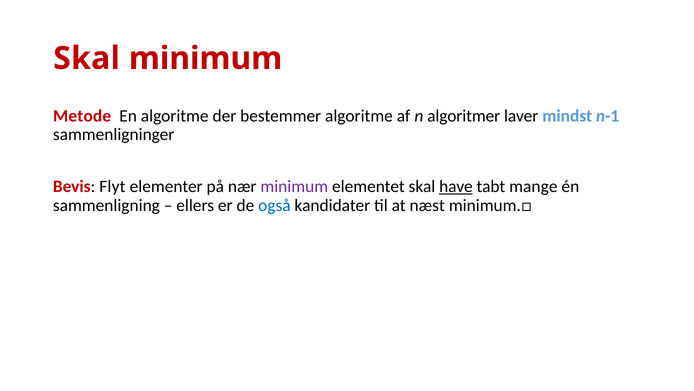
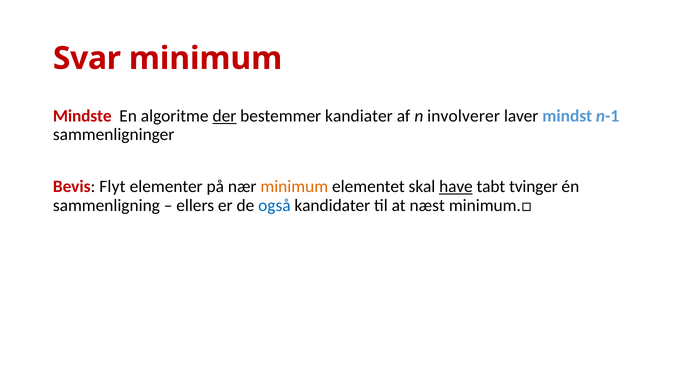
Skal at (87, 58): Skal -> Svar
Metode: Metode -> Mindste
der underline: none -> present
bestemmer algoritme: algoritme -> kandiater
algoritmer: algoritmer -> involverer
minimum at (294, 186) colour: purple -> orange
mange: mange -> tvinger
